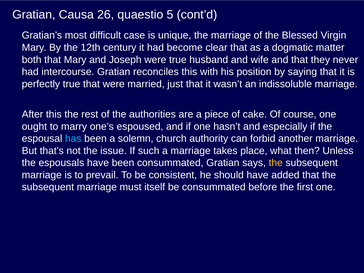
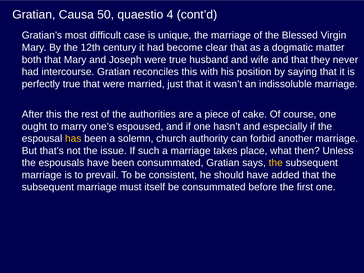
26: 26 -> 50
5: 5 -> 4
has colour: light blue -> yellow
